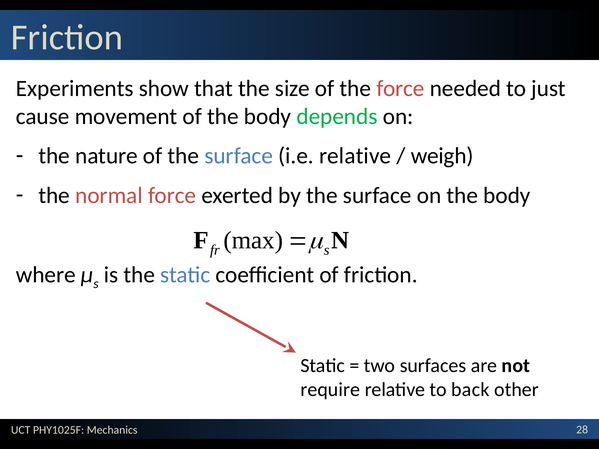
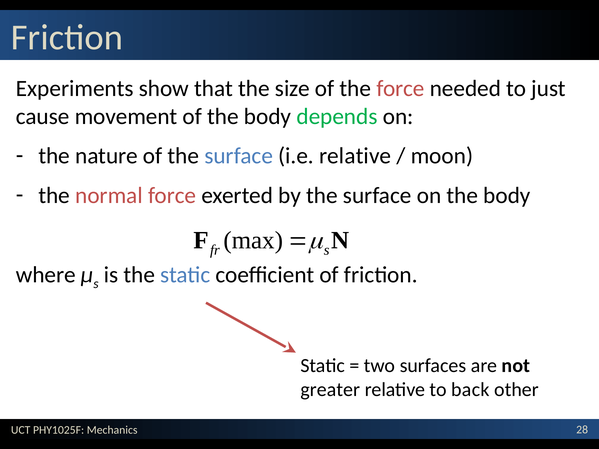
weigh: weigh -> moon
require: require -> greater
